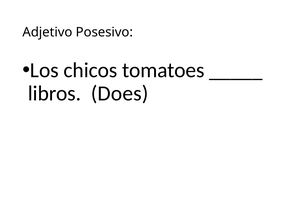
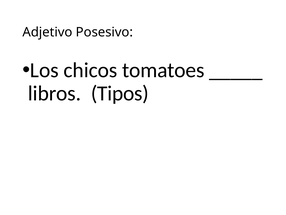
Does: Does -> Tipos
